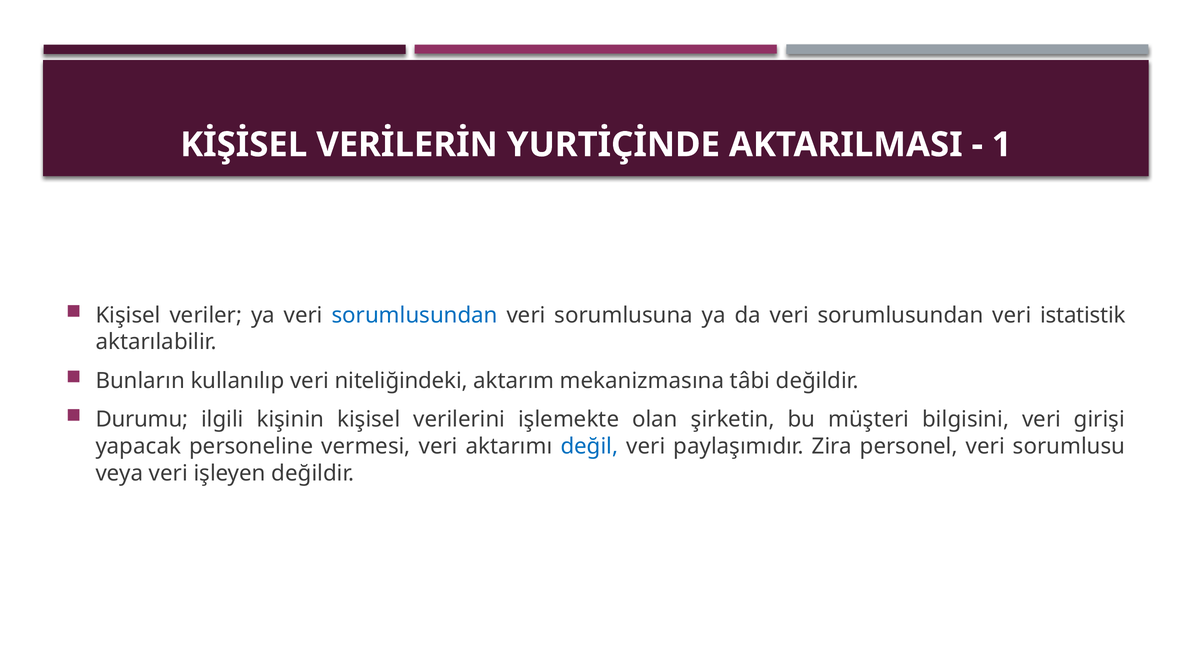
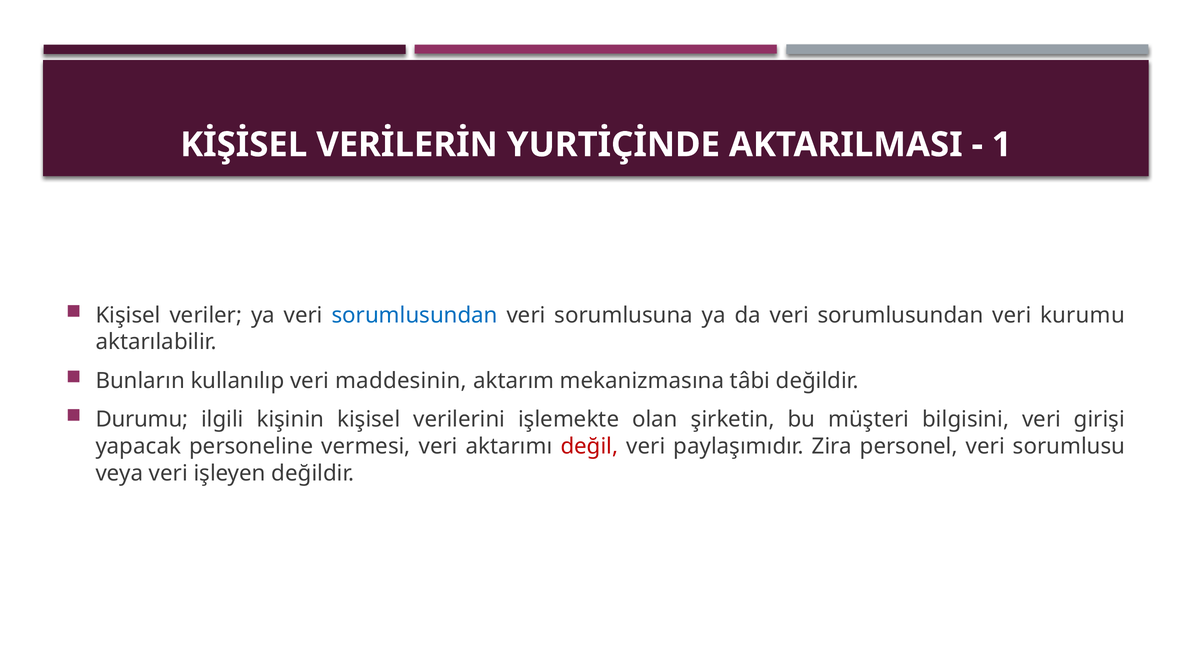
istatistik: istatistik -> kurumu
niteliğindeki: niteliğindeki -> maddesinin
değil colour: blue -> red
